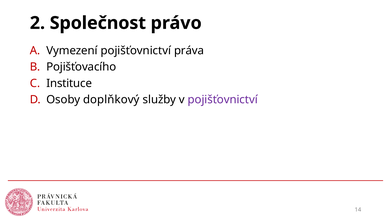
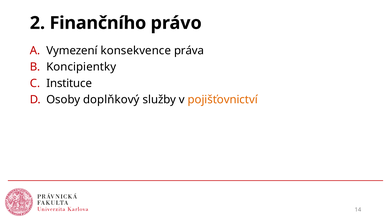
Společnost: Společnost -> Finančního
Vymezení pojišťovnictví: pojišťovnictví -> konsekvence
Pojišťovacího: Pojišťovacího -> Koncipientky
pojišťovnictví at (223, 100) colour: purple -> orange
